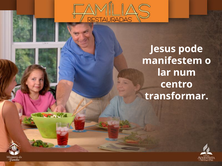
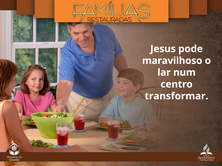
manifestem: manifestem -> maravilhoso
